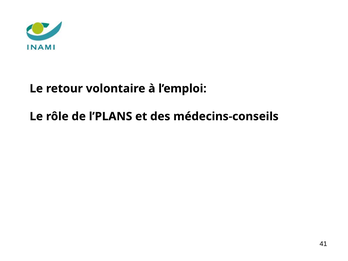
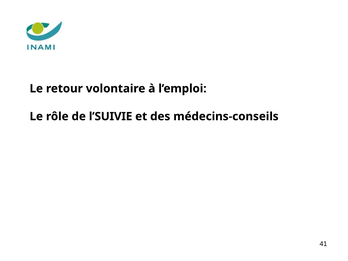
l’PLANS: l’PLANS -> l’SUIVIE
